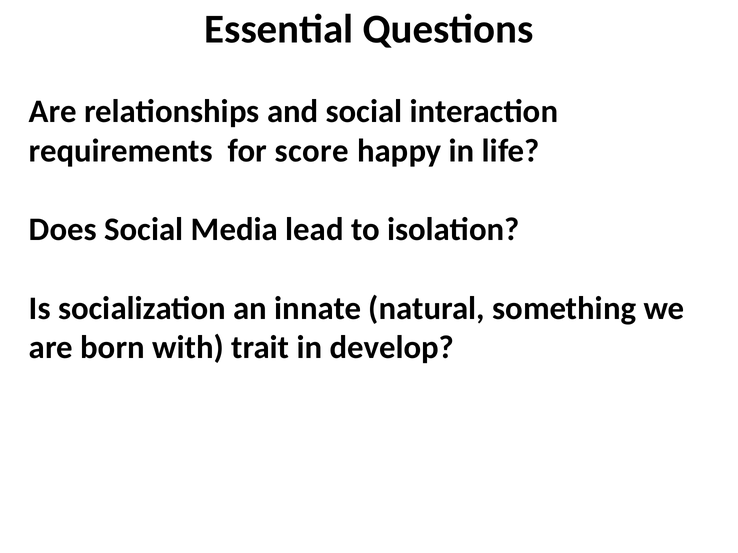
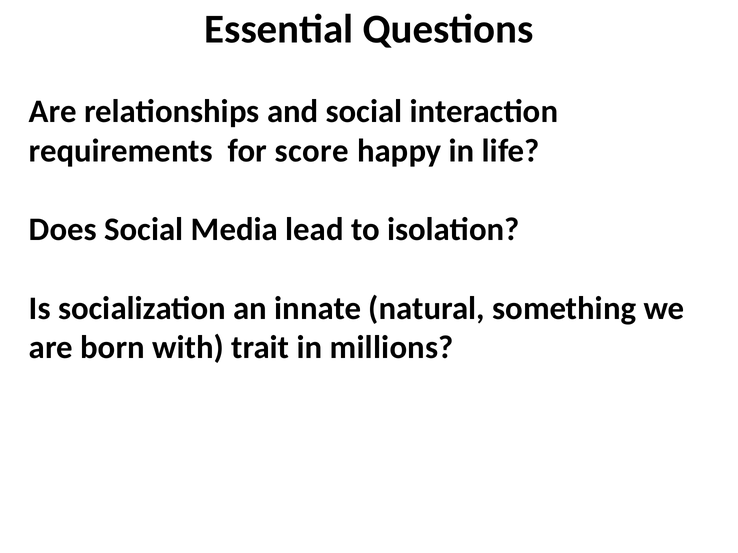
develop: develop -> millions
